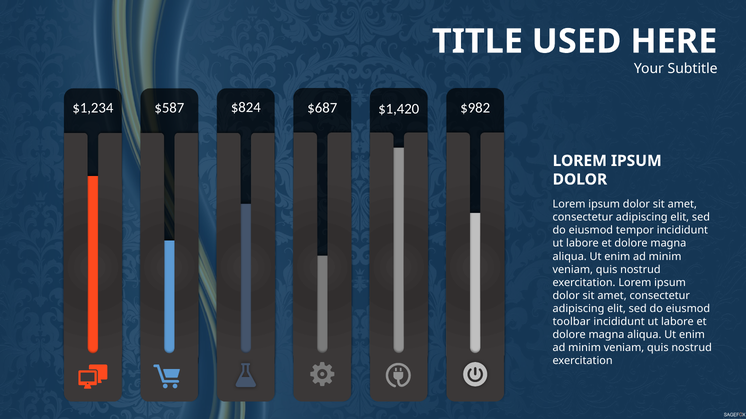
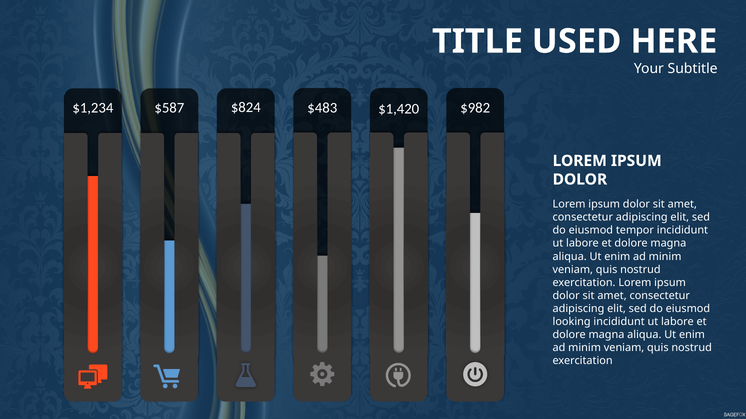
$687: $687 -> $483
toolbar: toolbar -> looking
